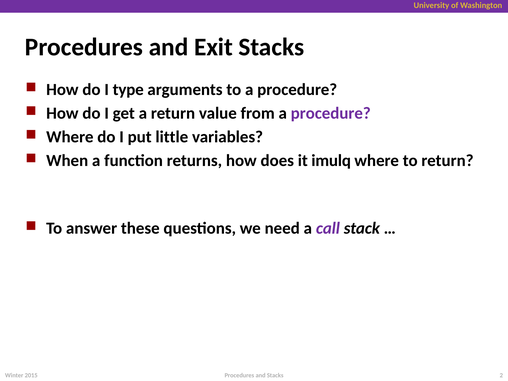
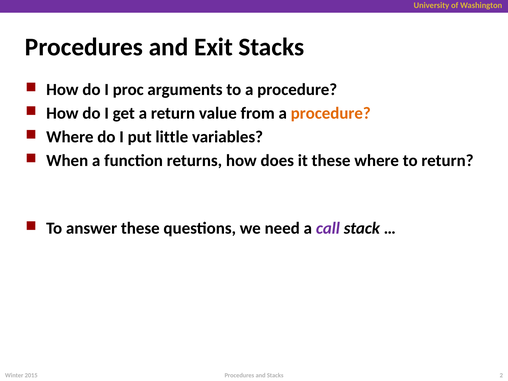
type: type -> proc
procedure at (331, 113) colour: purple -> orange
it imulq: imulq -> these
